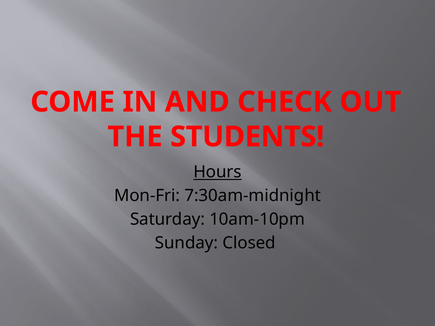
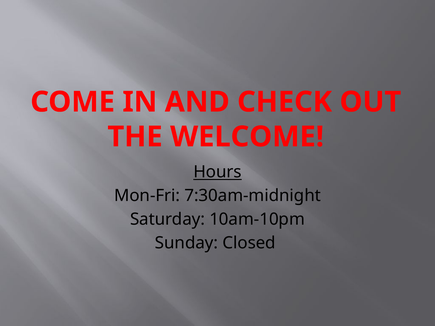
STUDENTS: STUDENTS -> WELCOME
